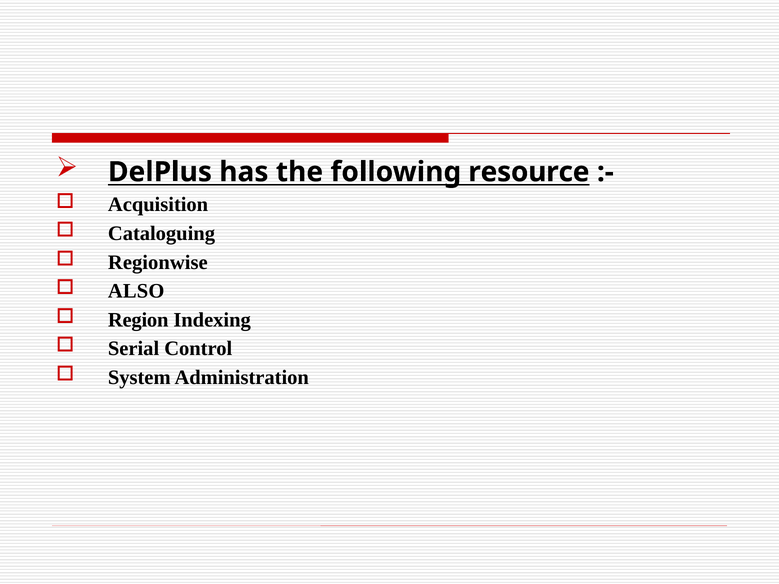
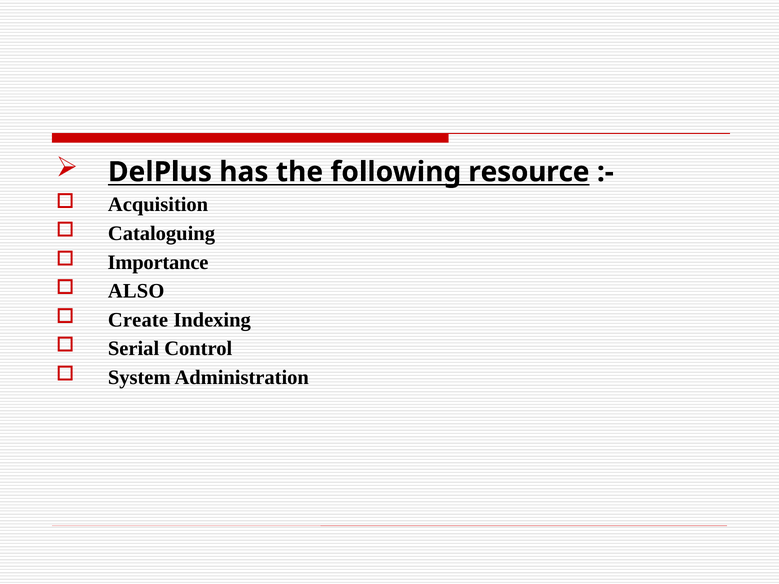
Regionwise: Regionwise -> Importance
Region: Region -> Create
